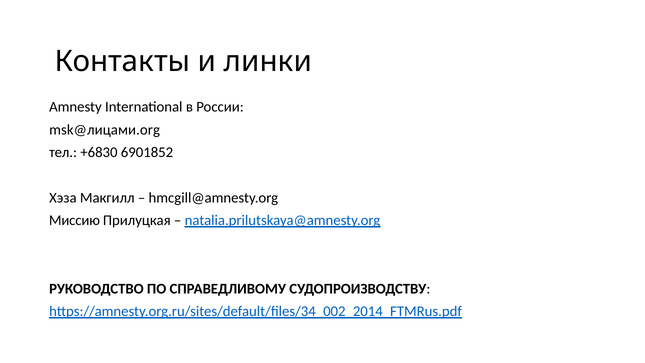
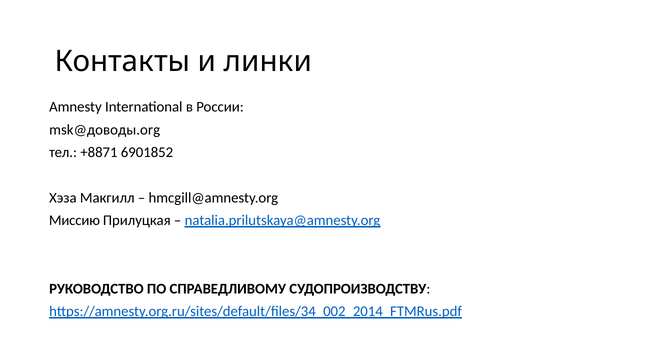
msk@лицами.org: msk@лицами.org -> msk@доводы.org
+6830: +6830 -> +8871
